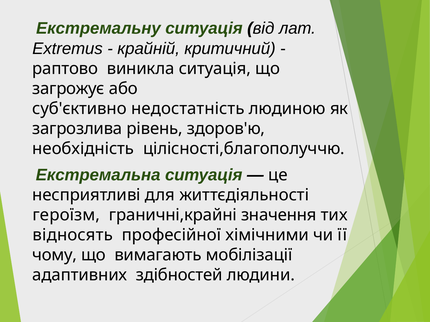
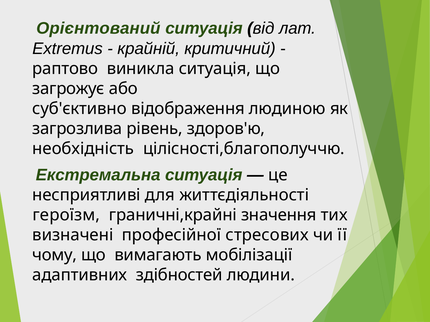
Екстремальну: Екстремальну -> Орієнтований
недостатність: недостатність -> відображення
відносять: відносять -> визначені
хімічними: хімічними -> стресових
